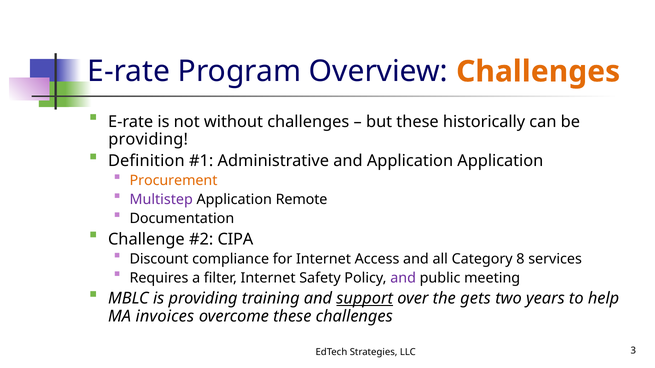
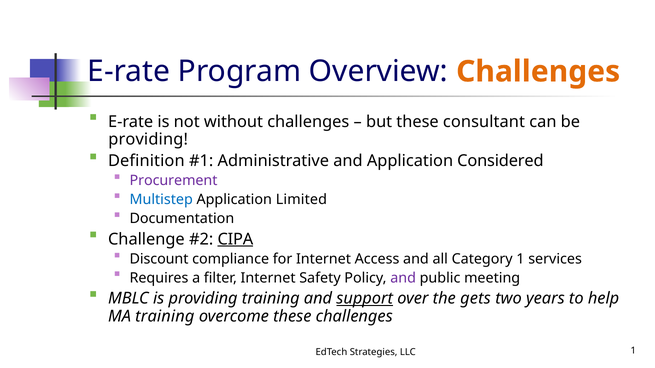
historically: historically -> consultant
Application Application: Application -> Considered
Procurement colour: orange -> purple
Multistep colour: purple -> blue
Remote: Remote -> Limited
CIPA underline: none -> present
Category 8: 8 -> 1
MA invoices: invoices -> training
LLC 3: 3 -> 1
